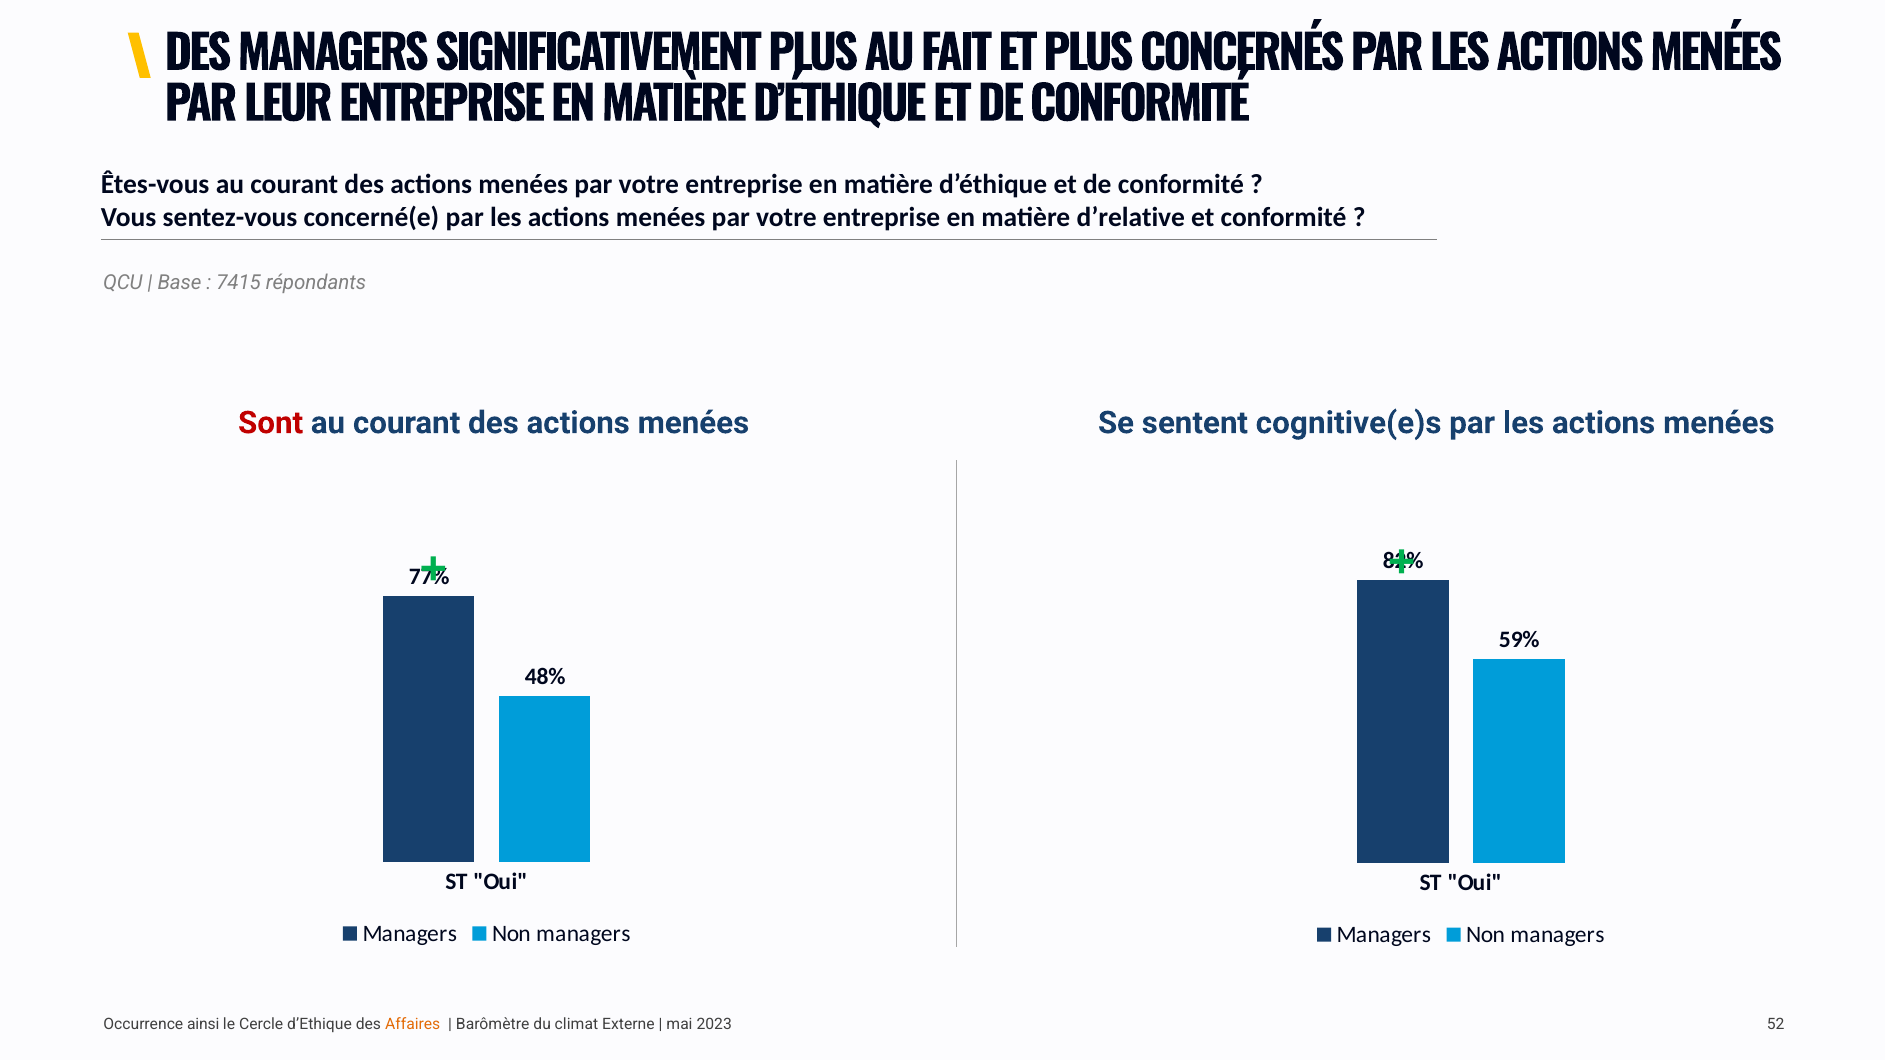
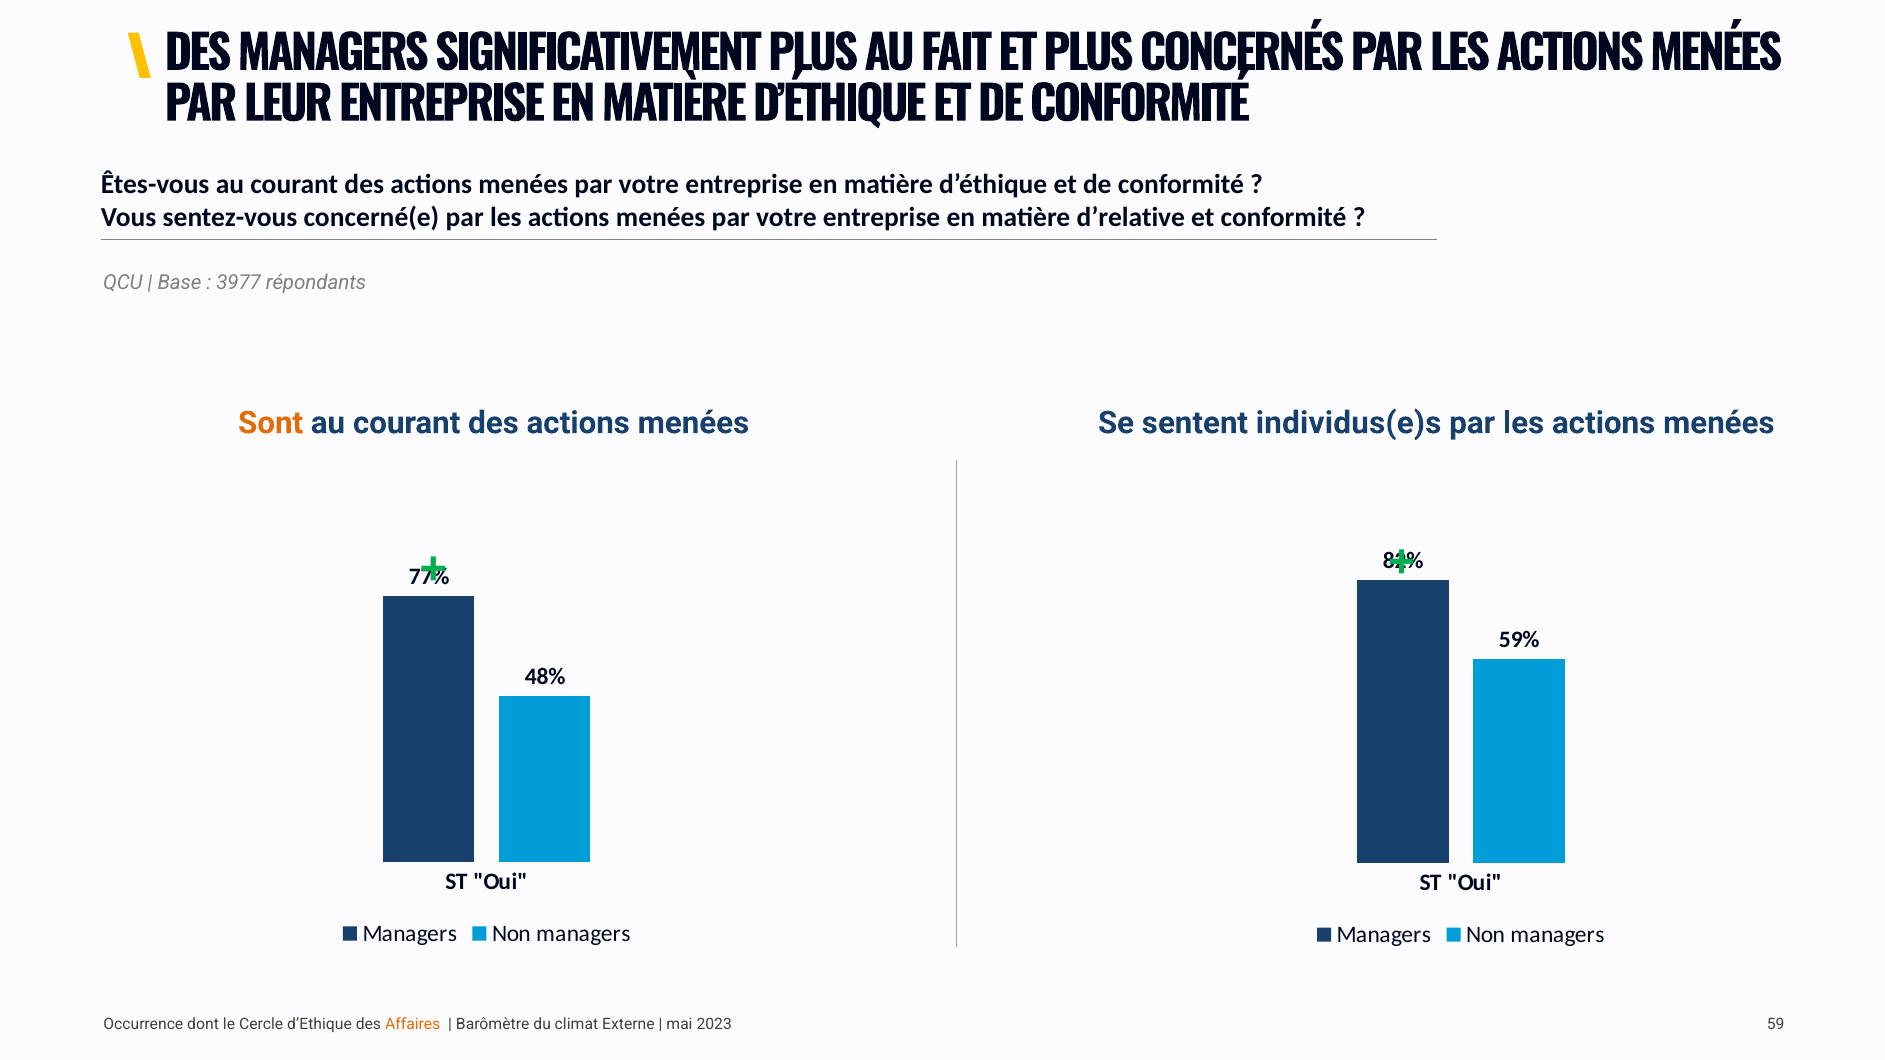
7415: 7415 -> 3977
Sont colour: red -> orange
cognitive(e)s: cognitive(e)s -> individus(e)s
ainsi: ainsi -> dont
52: 52 -> 59
